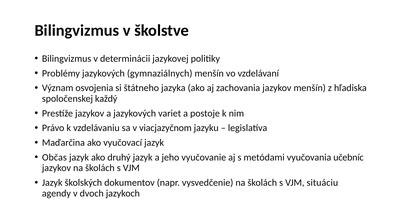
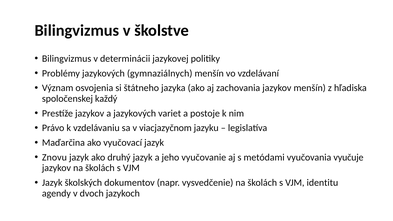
Občas: Občas -> Znovu
učebníc: učebníc -> vyučuje
situáciu: situáciu -> identitu
